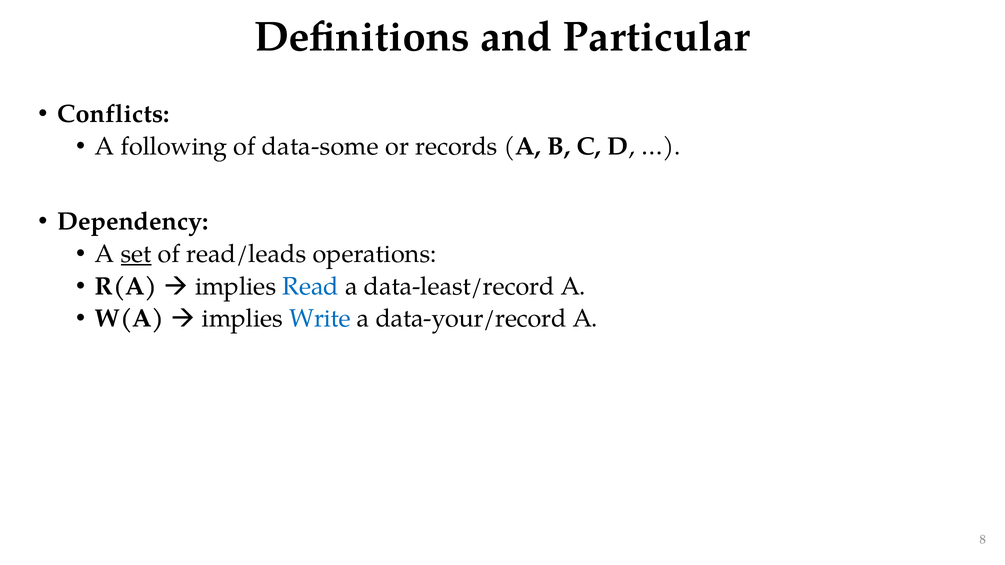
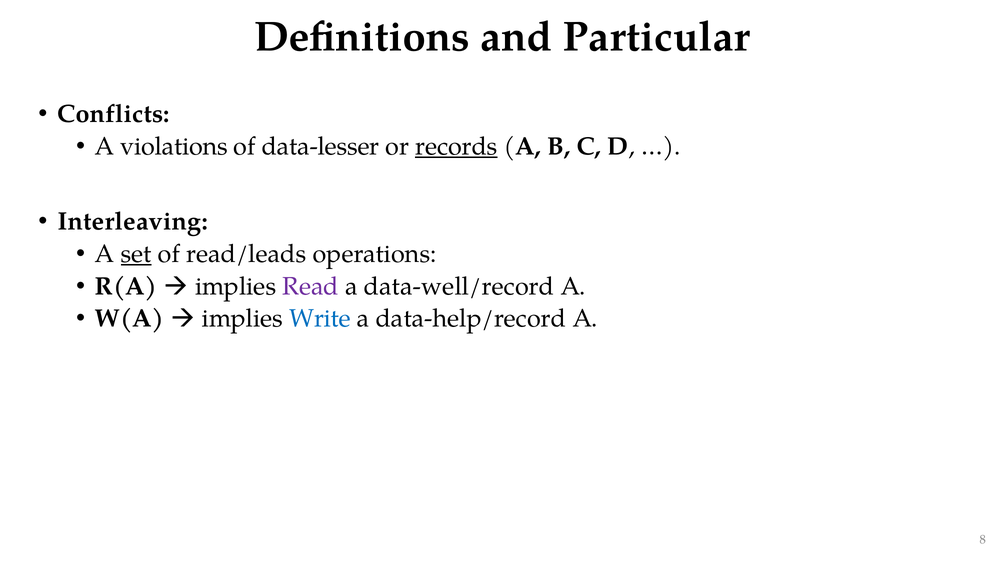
following: following -> violations
data-some: data-some -> data-lesser
records underline: none -> present
Dependency: Dependency -> Interleaving
Read colour: blue -> purple
data-least/record: data-least/record -> data-well/record
data-your/record: data-your/record -> data-help/record
